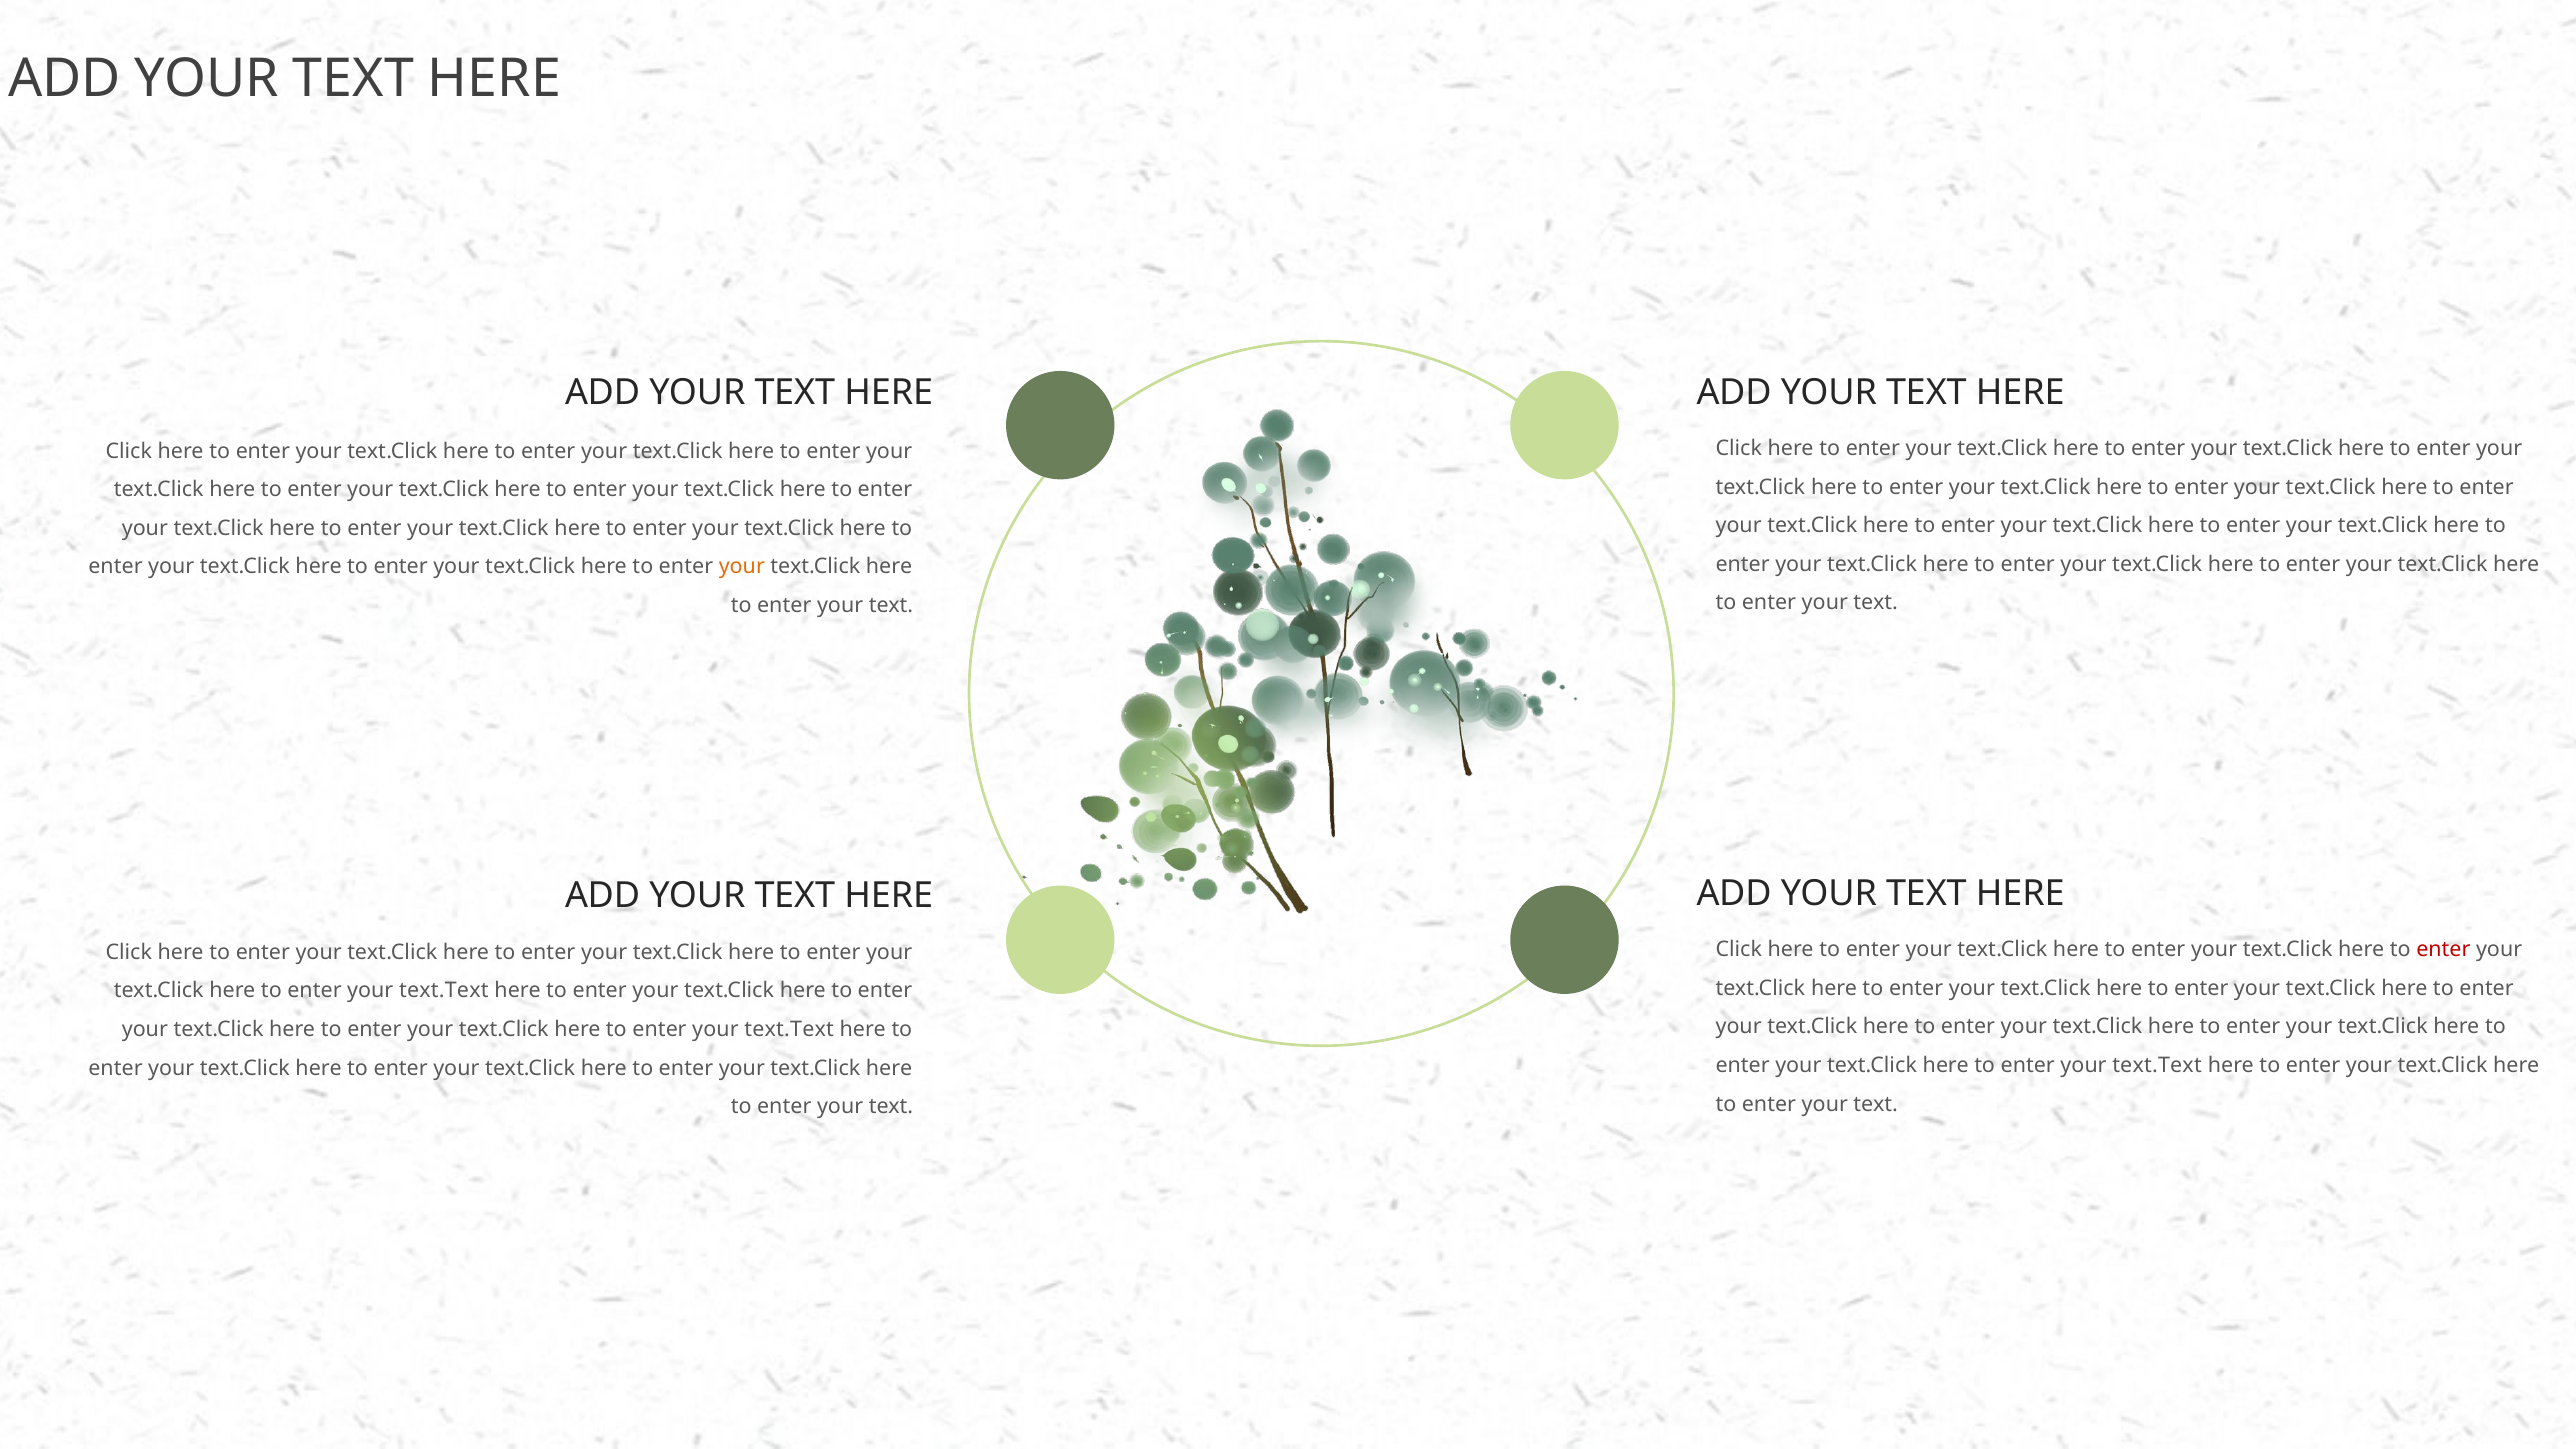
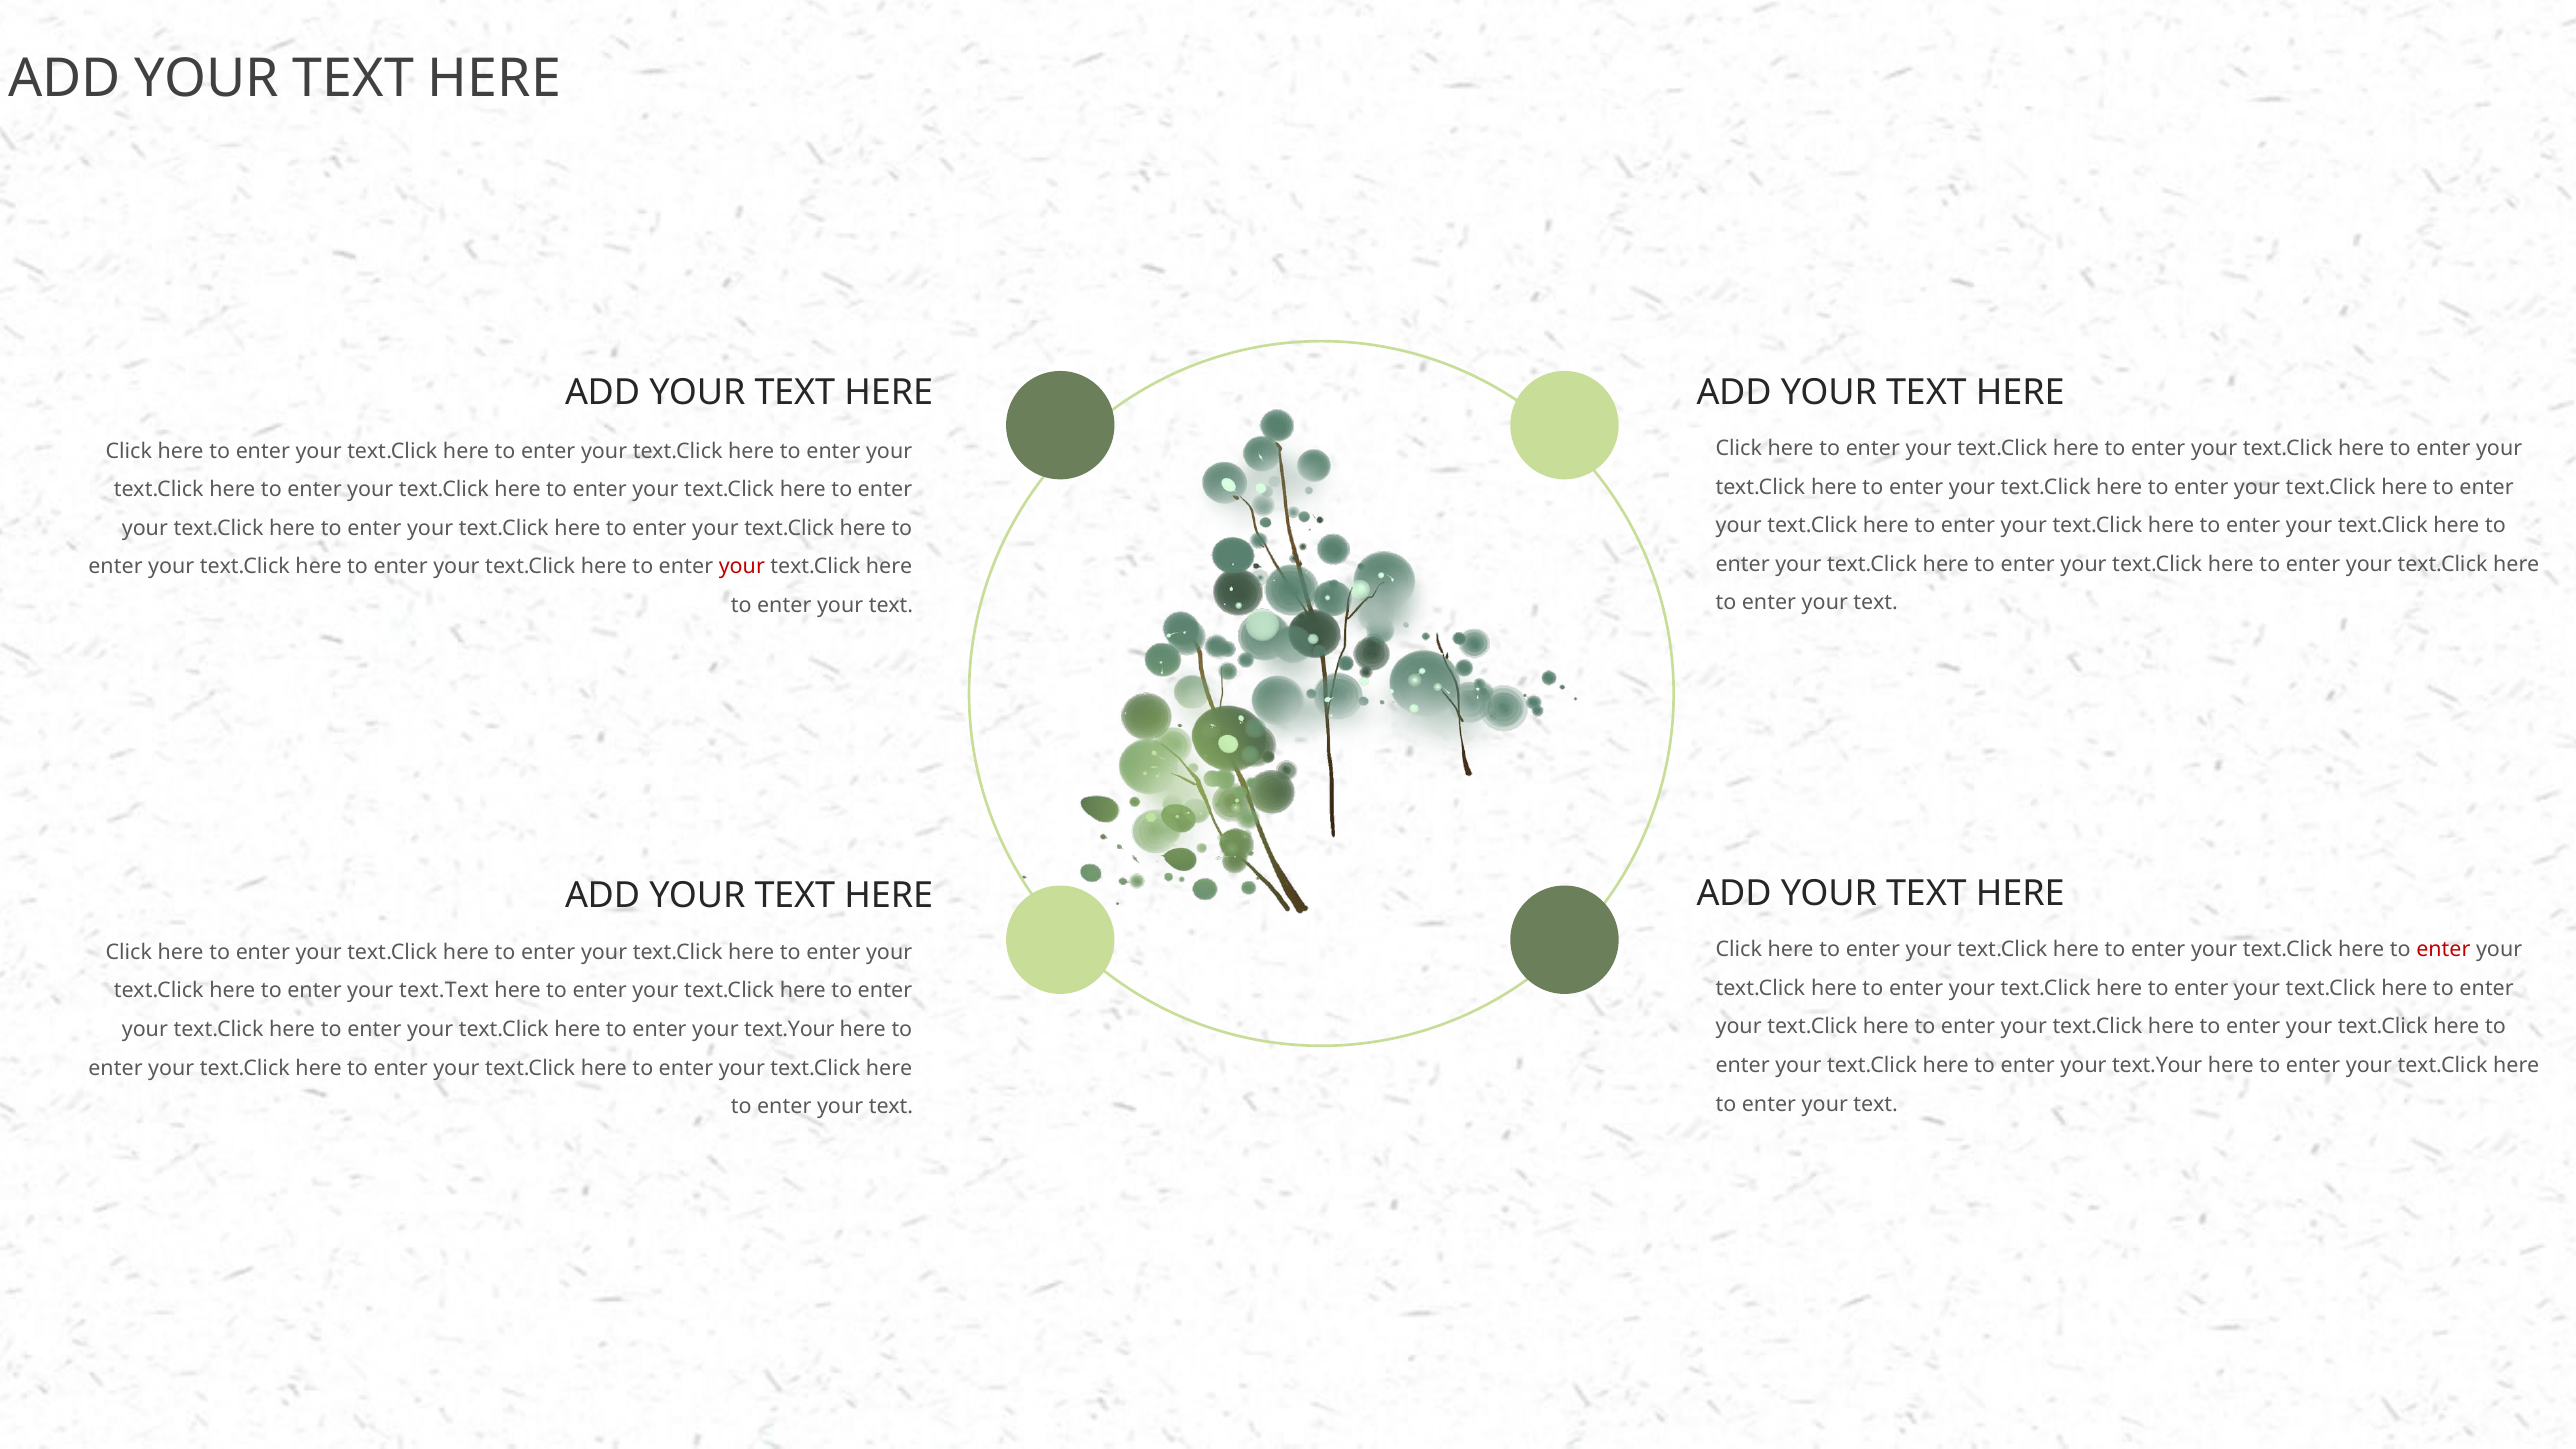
your at (742, 567) colour: orange -> red
text.Text at (789, 1029): text.Text -> text.Your
text.Text at (2157, 1065): text.Text -> text.Your
